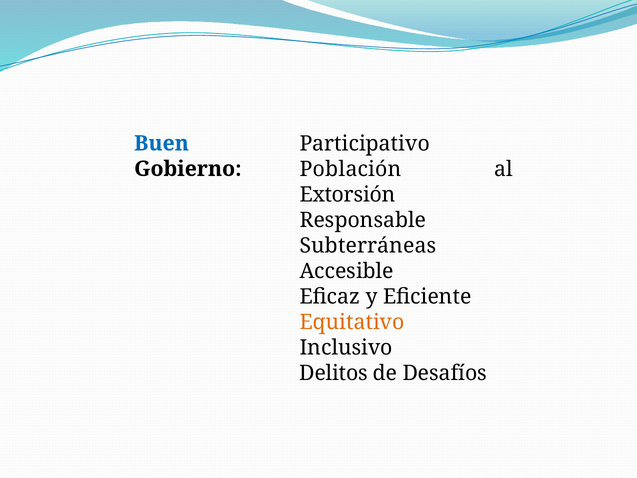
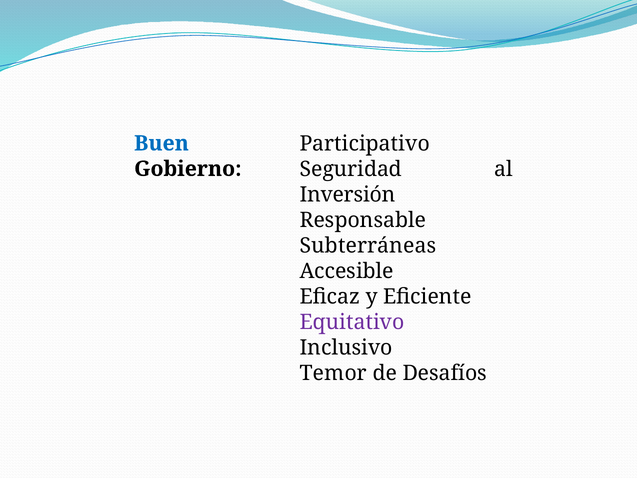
Población: Población -> Seguridad
Extorsión: Extorsión -> Inversión
Equitativo colour: orange -> purple
Delitos: Delitos -> Temor
